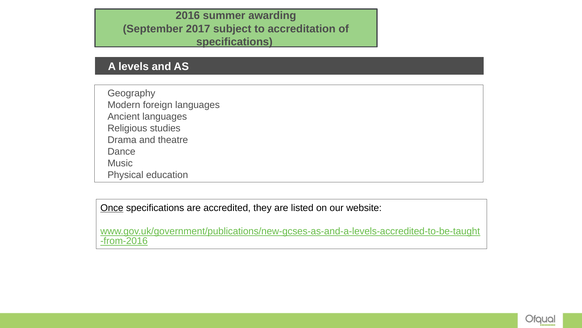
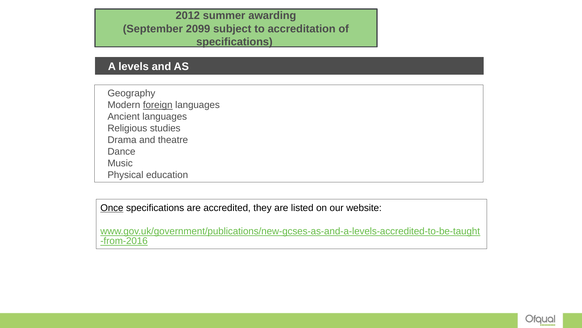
2016: 2016 -> 2012
2017: 2017 -> 2099
foreign underline: none -> present
